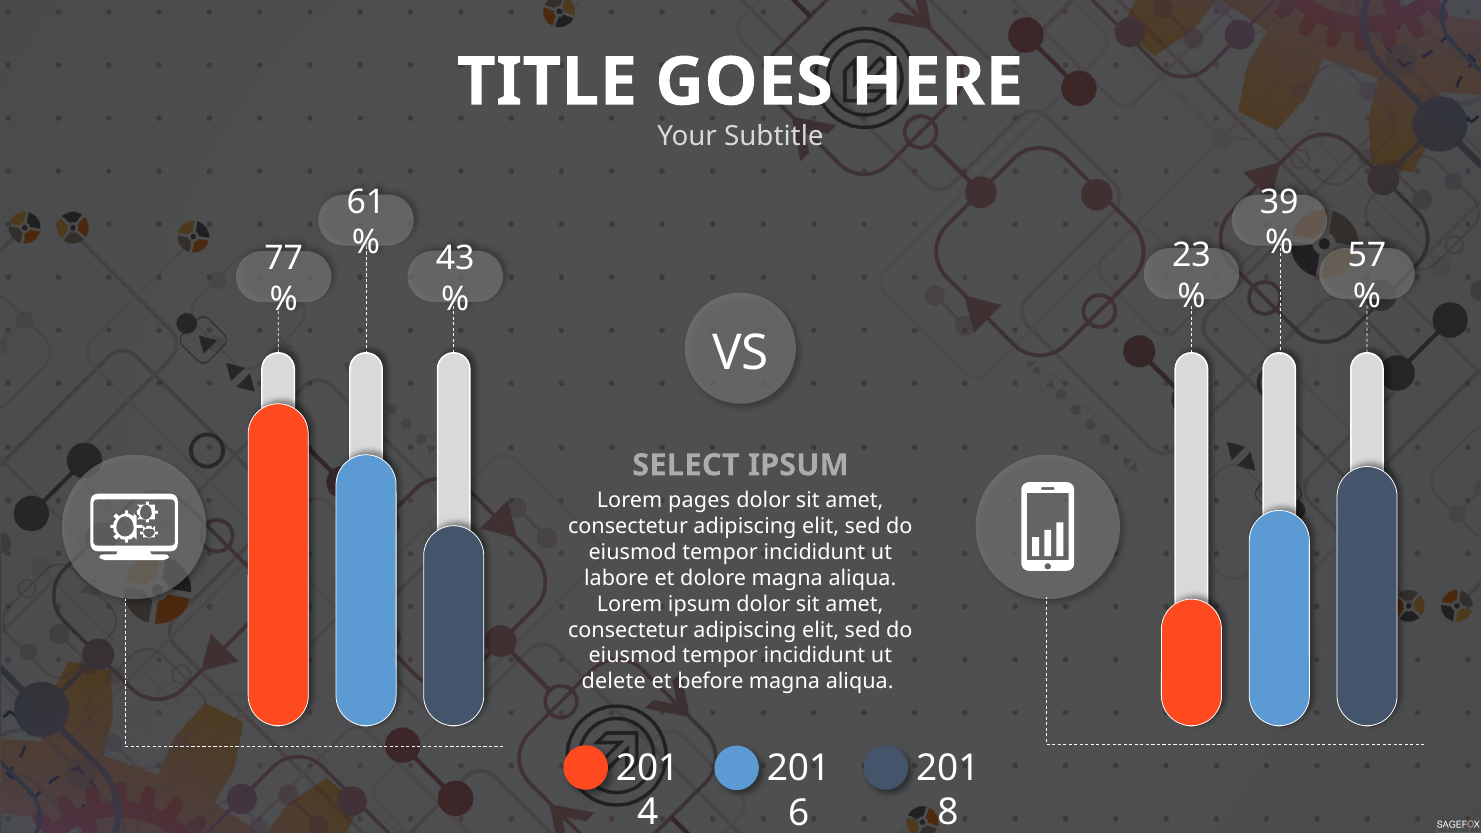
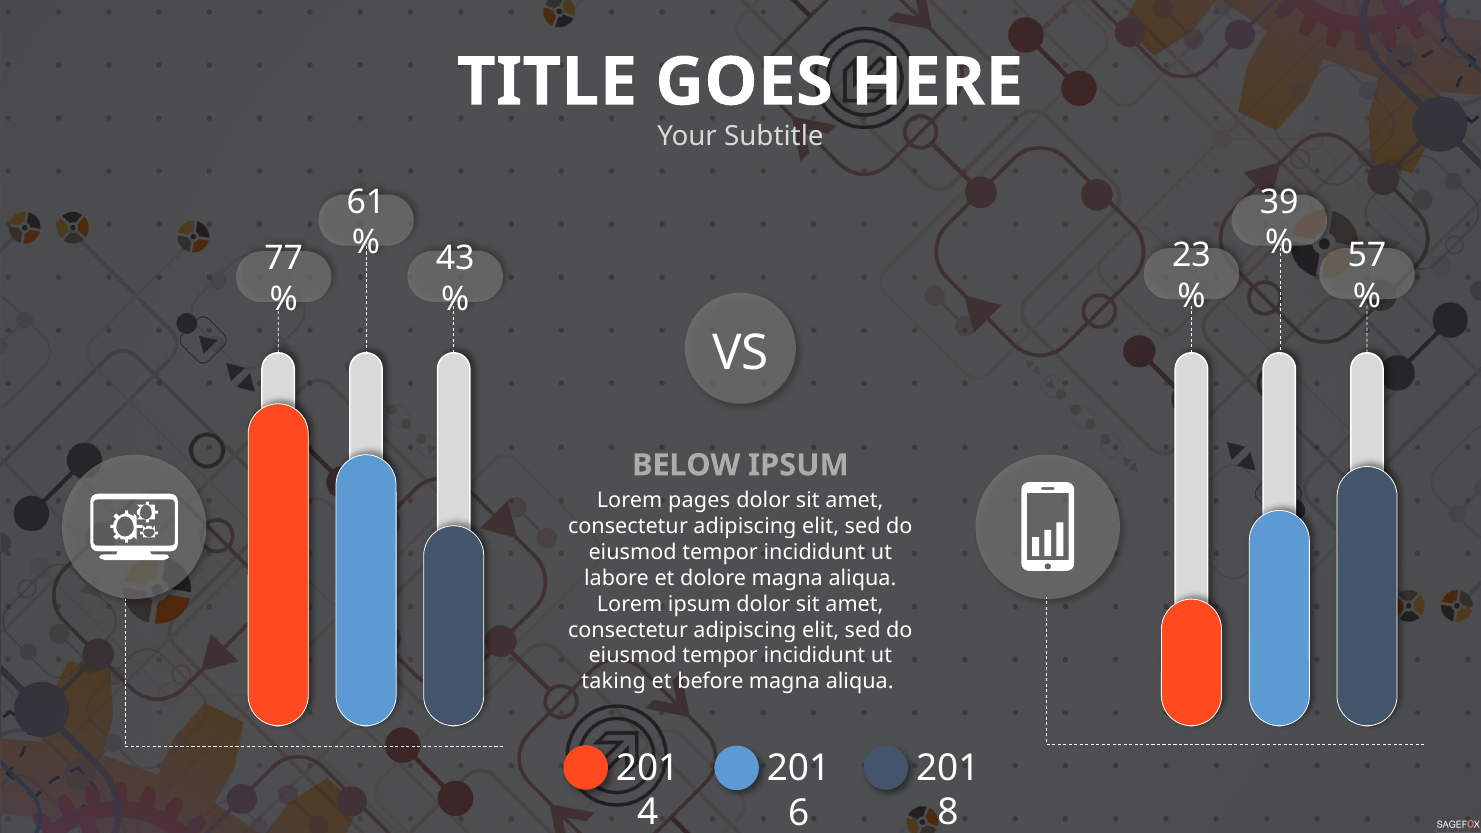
SELECT: SELECT -> BELOW
delete: delete -> taking
